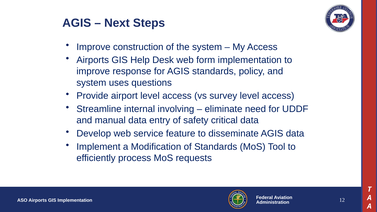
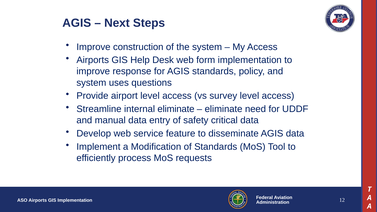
internal involving: involving -> eliminate
